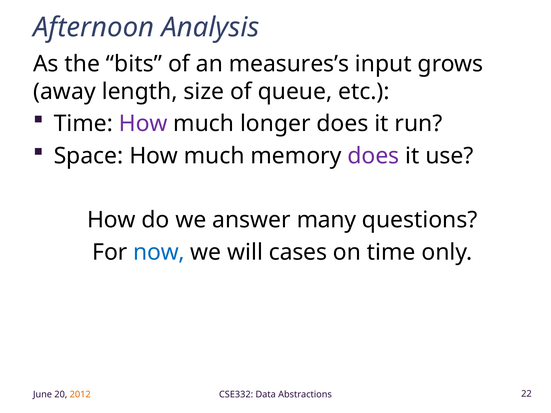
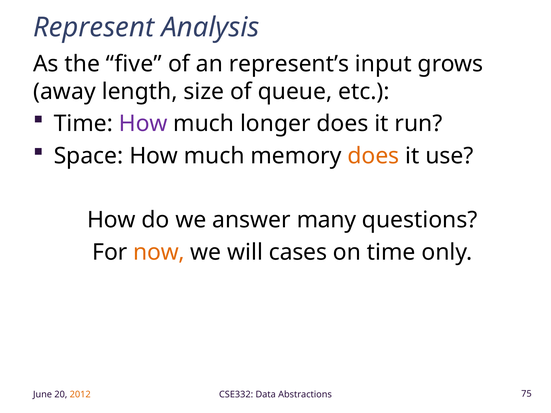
Afternoon: Afternoon -> Represent
bits: bits -> five
measures’s: measures’s -> represent’s
does at (373, 156) colour: purple -> orange
now colour: blue -> orange
22: 22 -> 75
